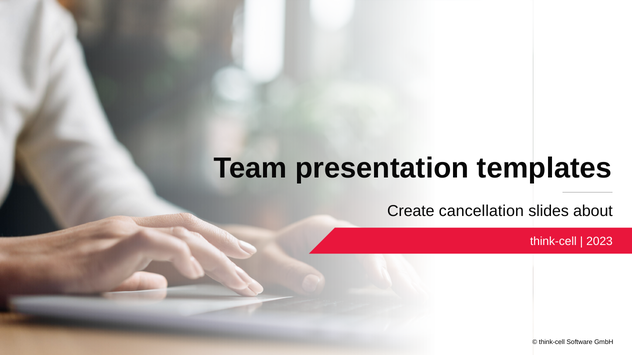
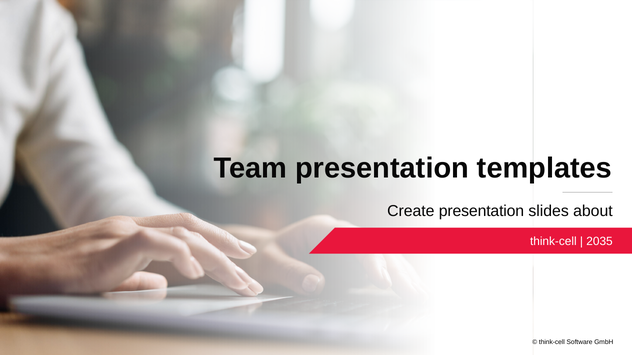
Create cancellation: cancellation -> presentation
2023: 2023 -> 2035
